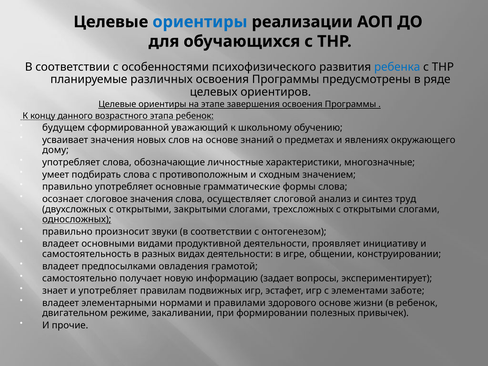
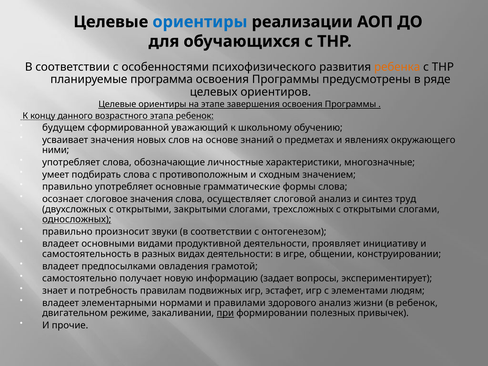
ребенка colour: blue -> orange
различных: различных -> программа
дому: дому -> ними
и употребляет: употребляет -> потребность
заботе: заботе -> людям
здорового основе: основе -> анализ
при underline: none -> present
